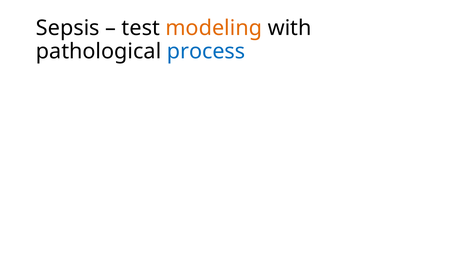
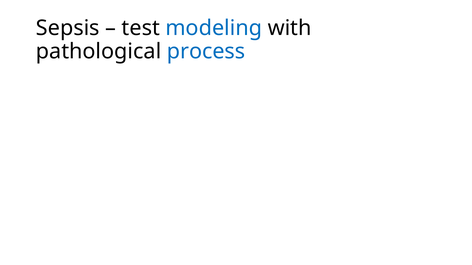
modeling colour: orange -> blue
